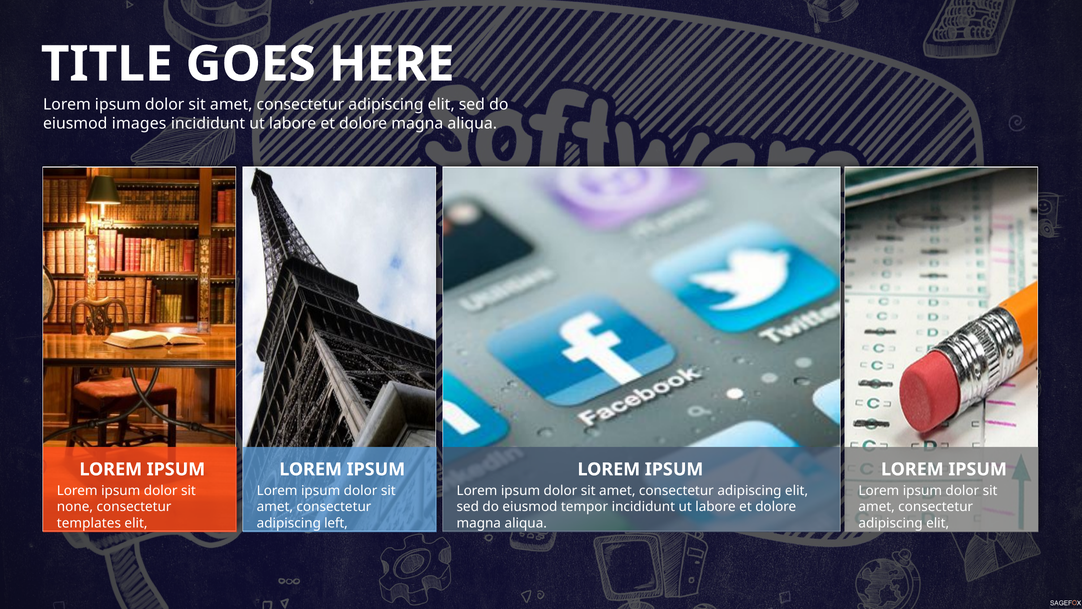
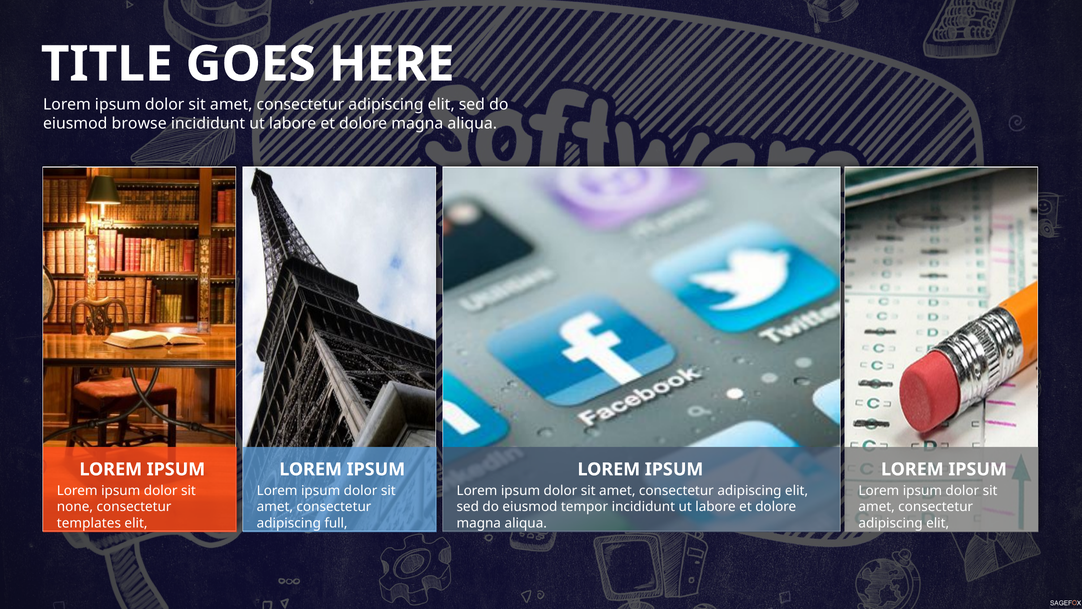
images: images -> browse
left: left -> full
